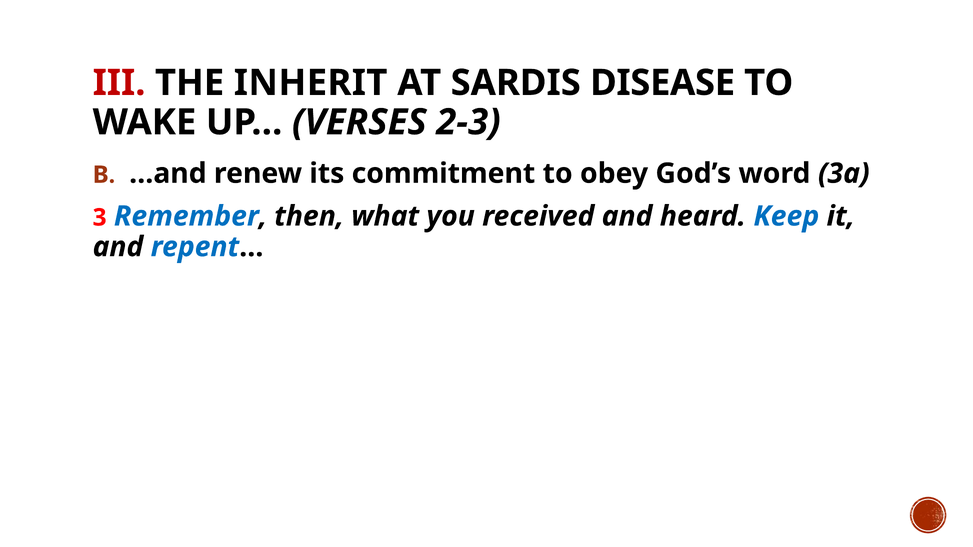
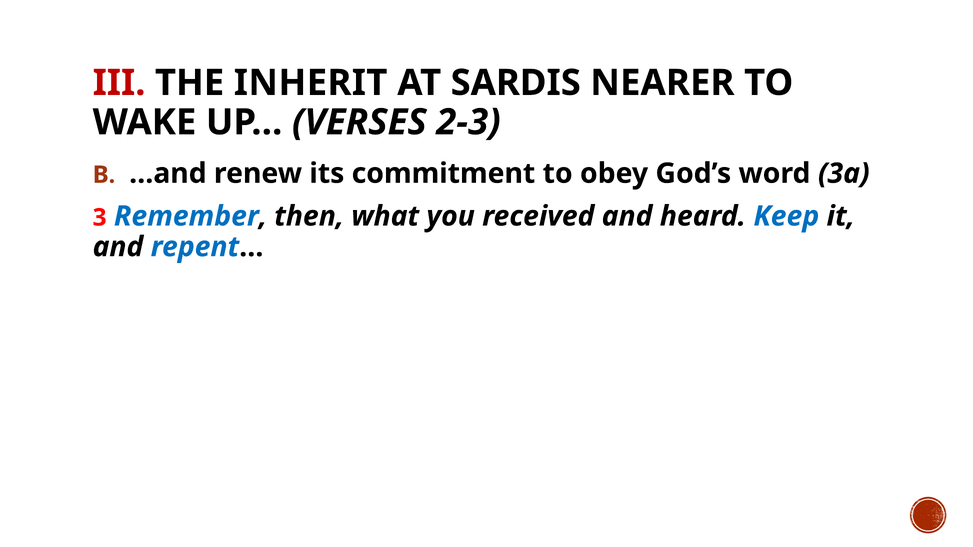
DISEASE: DISEASE -> NEARER
